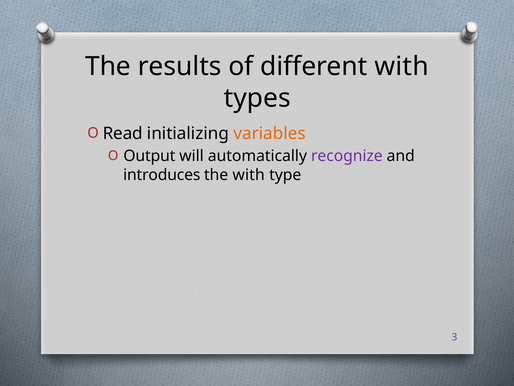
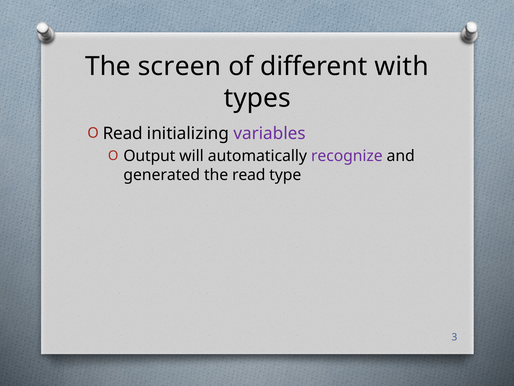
results: results -> screen
variables colour: orange -> purple
introduces: introduces -> generated
the with: with -> read
